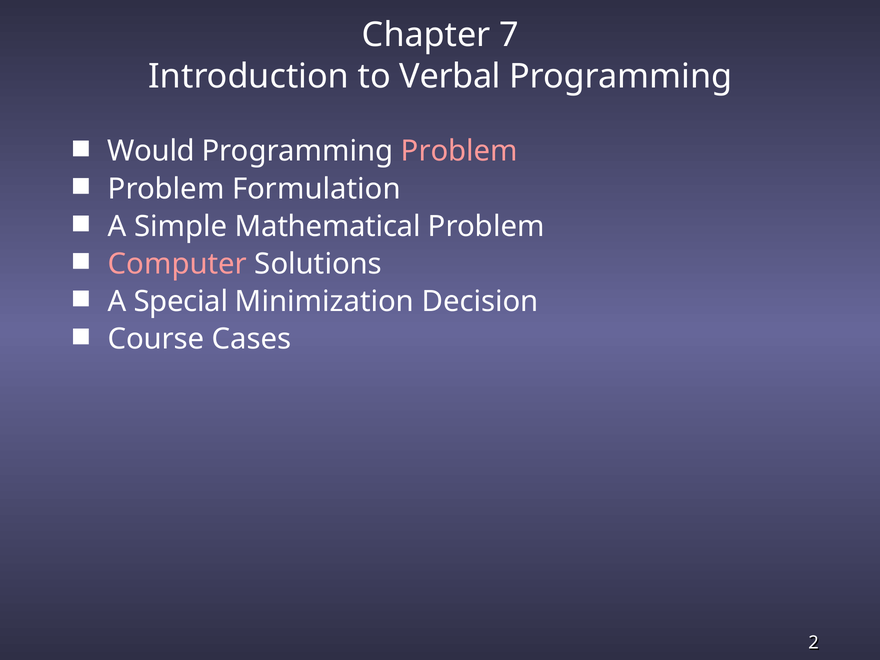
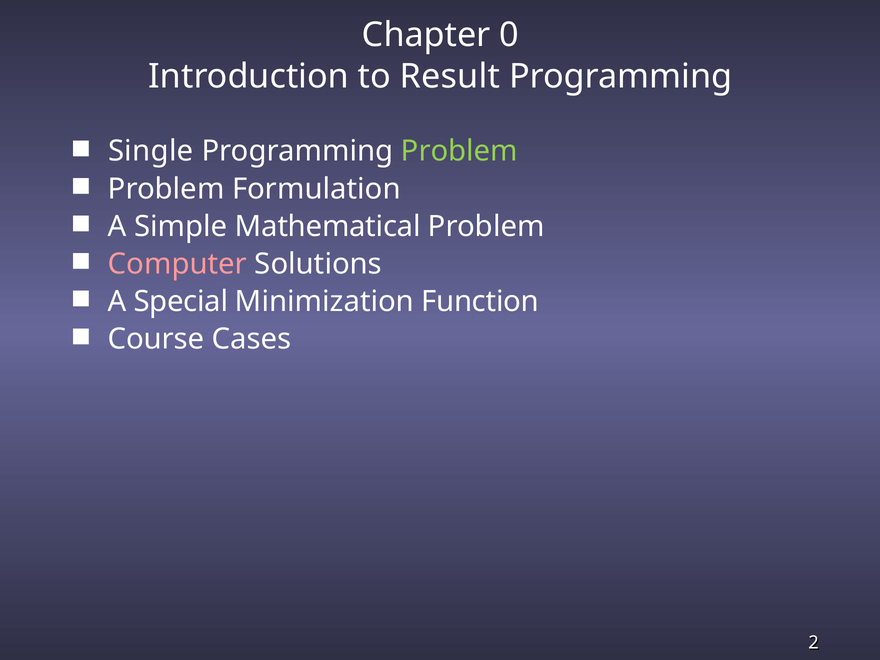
7: 7 -> 0
Verbal: Verbal -> Result
Would: Would -> Single
Problem at (459, 151) colour: pink -> light green
Decision: Decision -> Function
